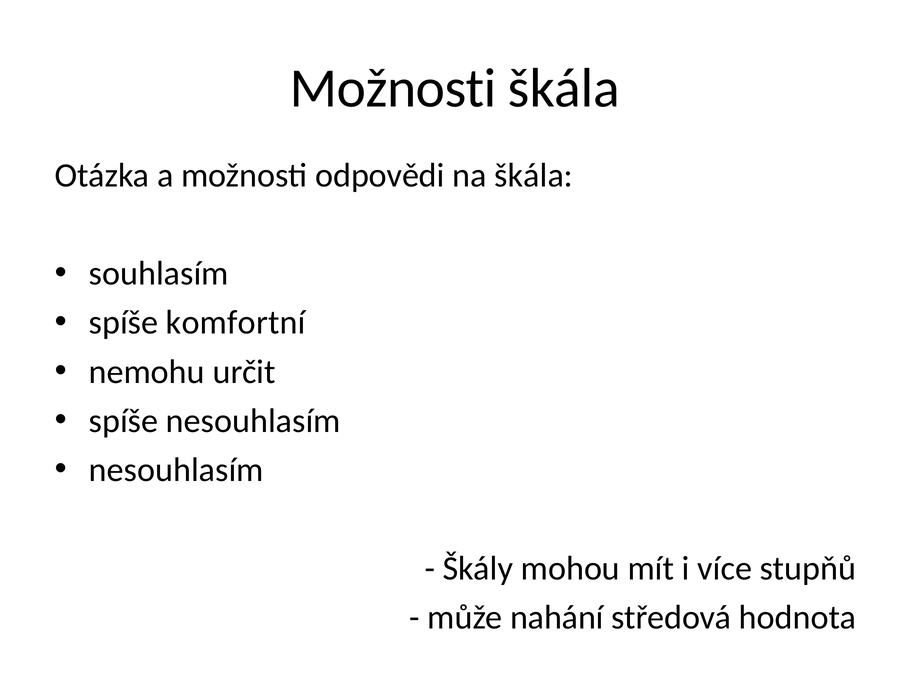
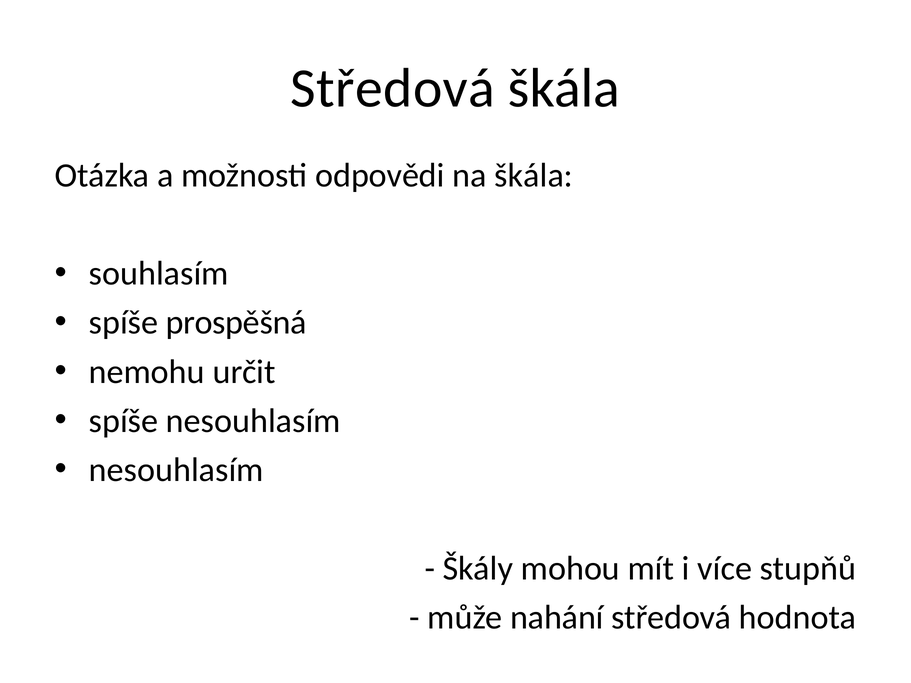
Možnosti at (393, 88): Možnosti -> Středová
komfortní: komfortní -> prospěšná
